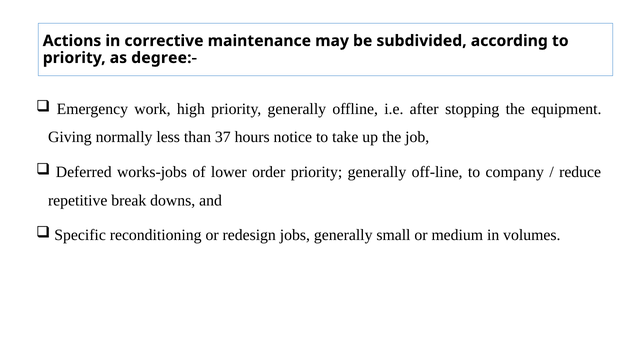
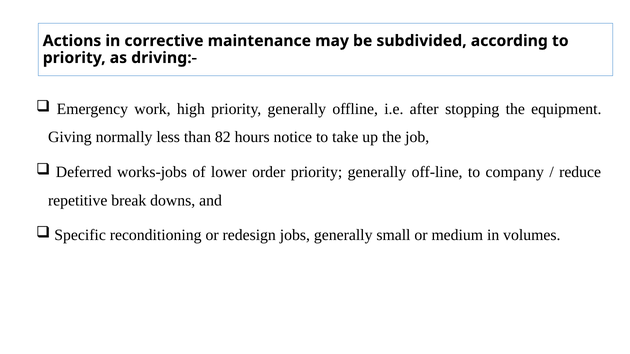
degree:-: degree:- -> driving:-
37: 37 -> 82
